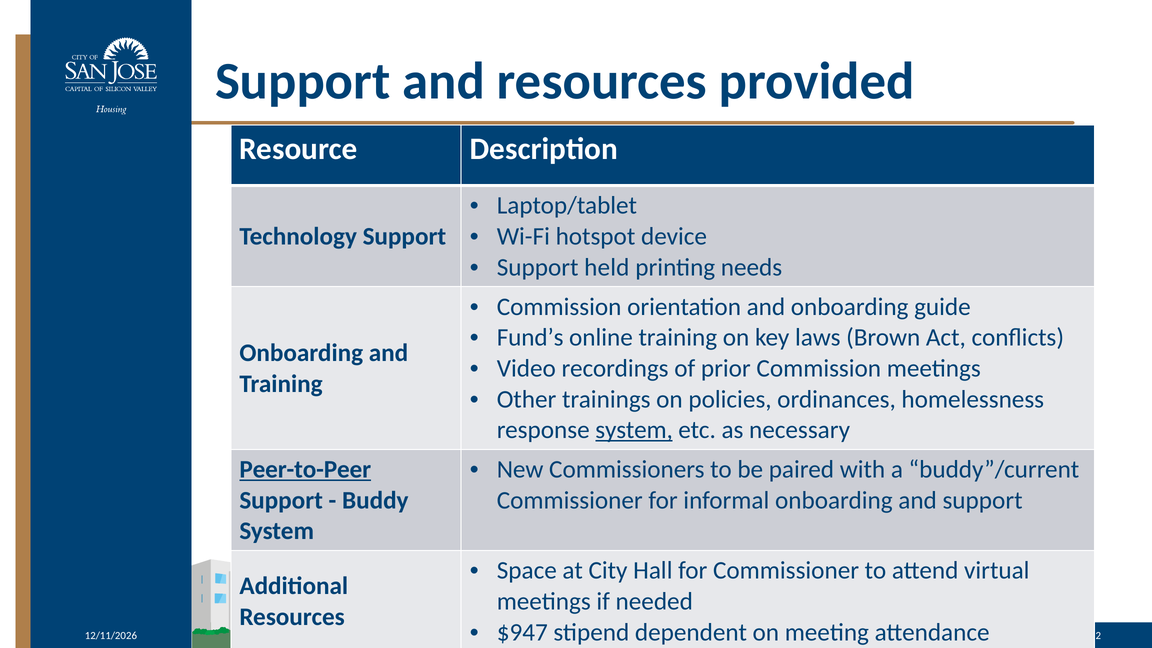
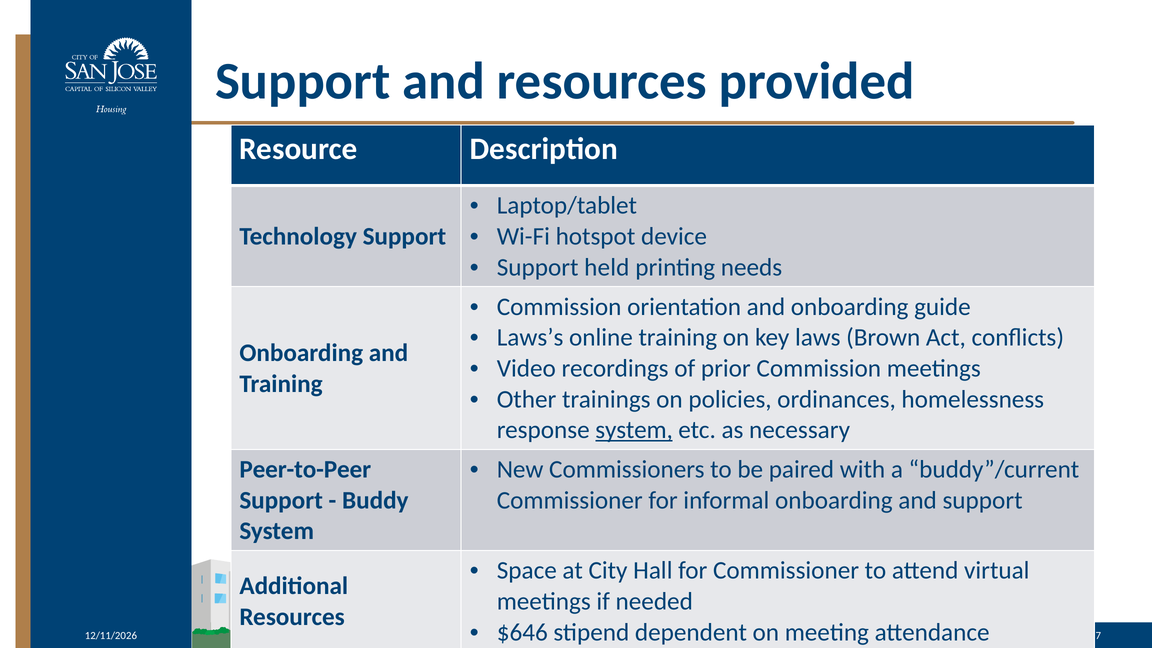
Fund’s: Fund’s -> Laws’s
Peer-to-Peer underline: present -> none
$947: $947 -> $646
2: 2 -> 7
